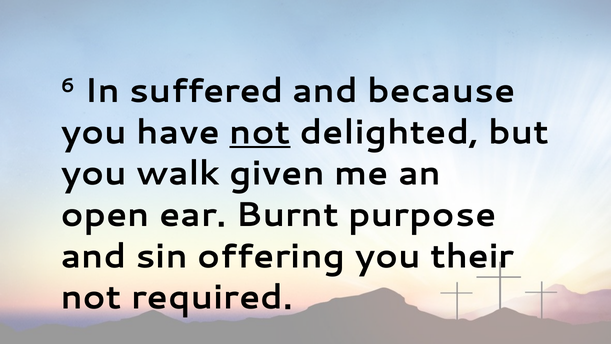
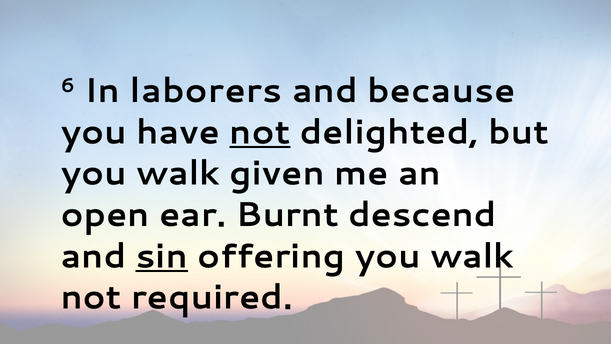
suffered: suffered -> laborers
purpose: purpose -> descend
sin underline: none -> present
offering you their: their -> walk
